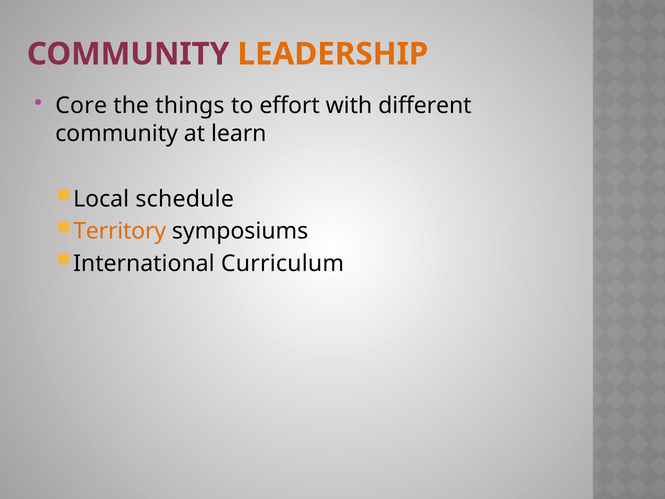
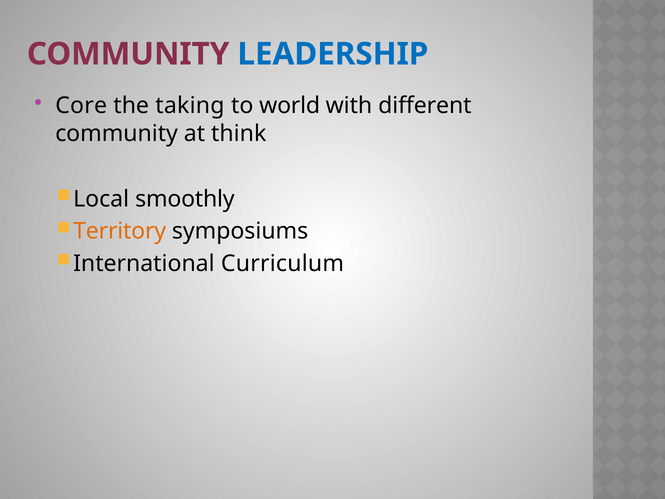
LEADERSHIP colour: orange -> blue
things: things -> taking
effort: effort -> world
learn: learn -> think
schedule: schedule -> smoothly
